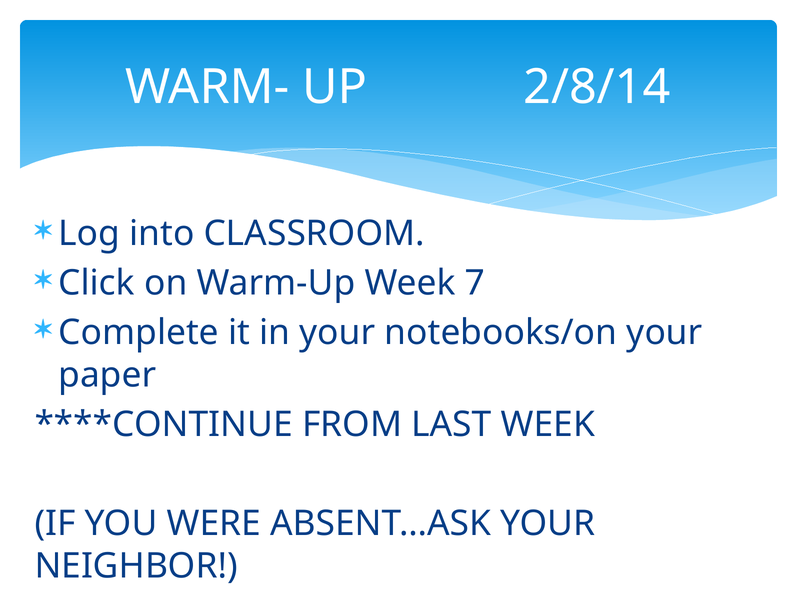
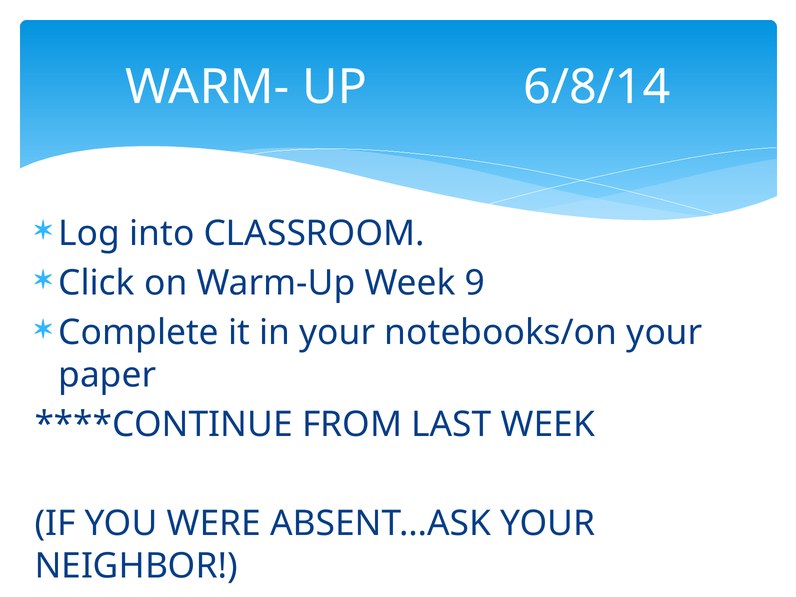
2/8/14: 2/8/14 -> 6/8/14
7: 7 -> 9
